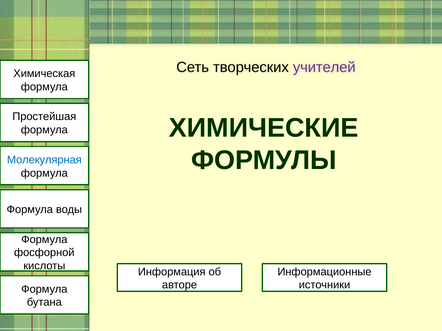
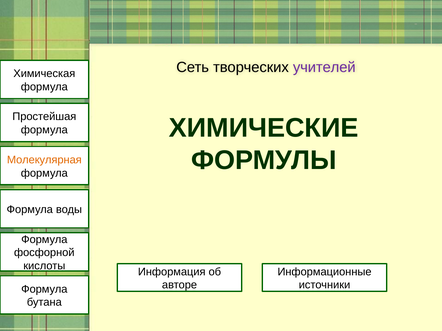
Молекулярная colour: blue -> orange
